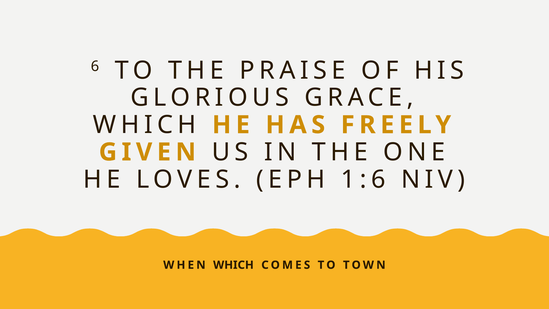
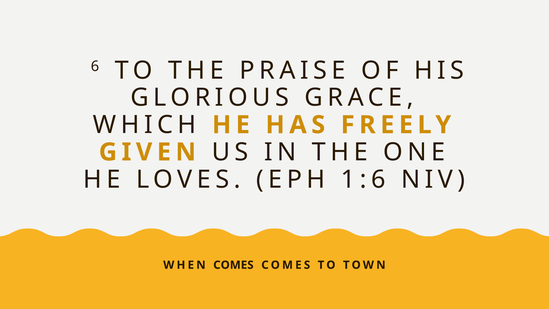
WHEN WHICH: WHICH -> COMES
